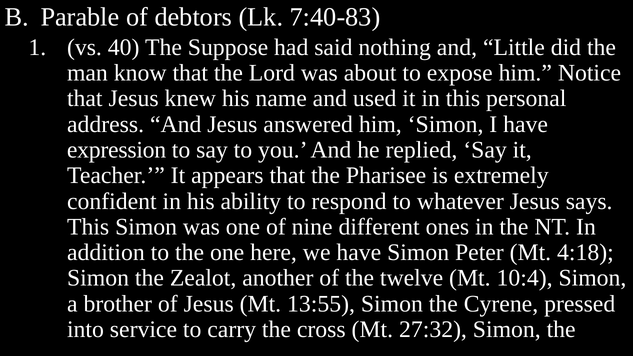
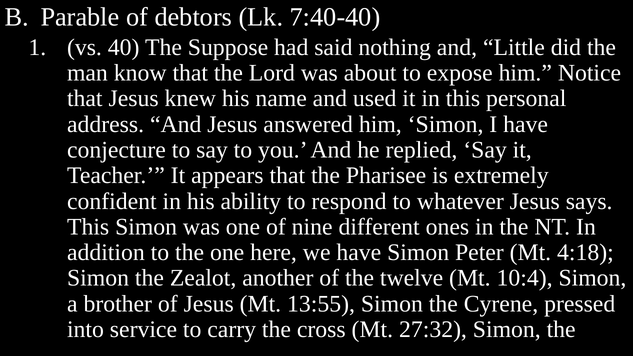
7:40-83: 7:40-83 -> 7:40-40
expression: expression -> conjecture
